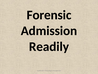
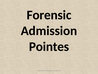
Readily: Readily -> Pointes
